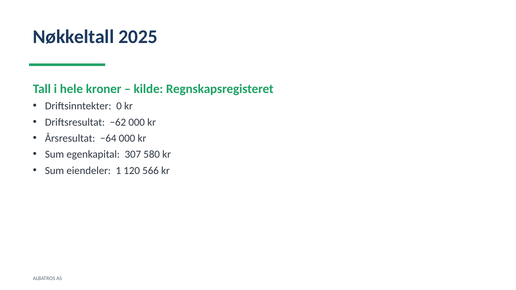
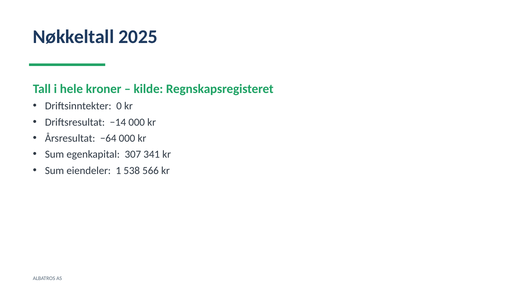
−62: −62 -> −14
580: 580 -> 341
120: 120 -> 538
